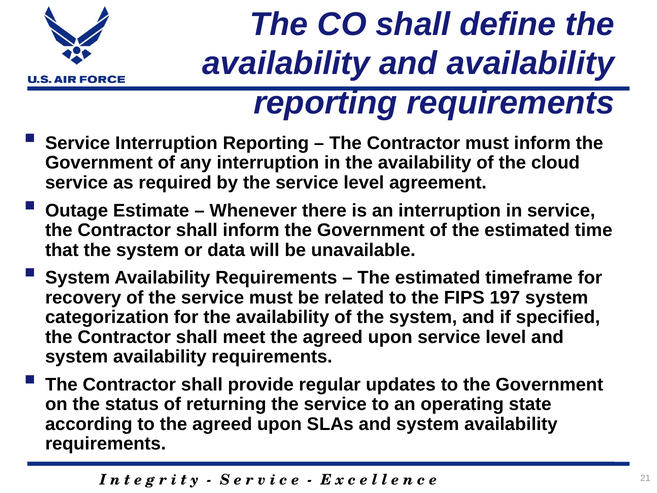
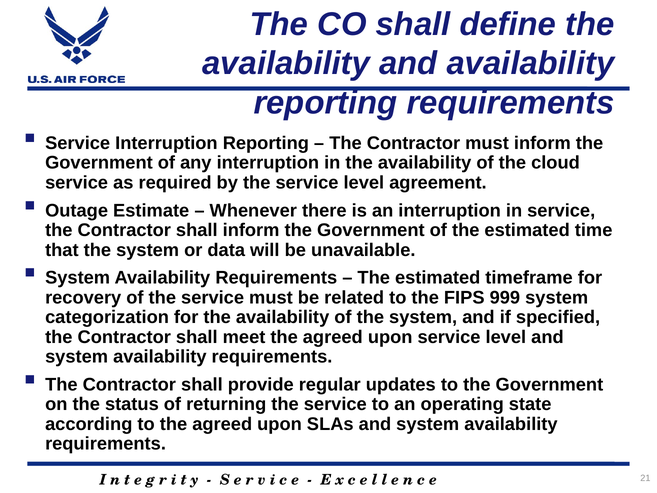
197: 197 -> 999
